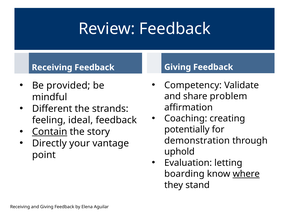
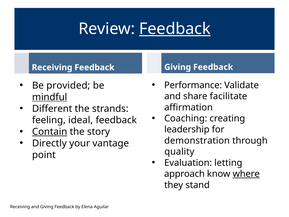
Feedback at (175, 29) underline: none -> present
Competency: Competency -> Performance
problem: problem -> facilitate
mindful underline: none -> present
potentially: potentially -> leadership
uphold: uphold -> quality
boarding: boarding -> approach
